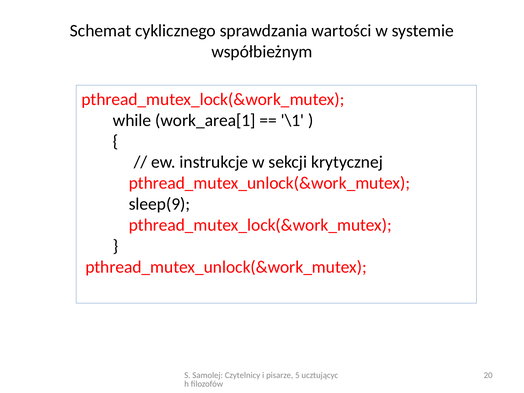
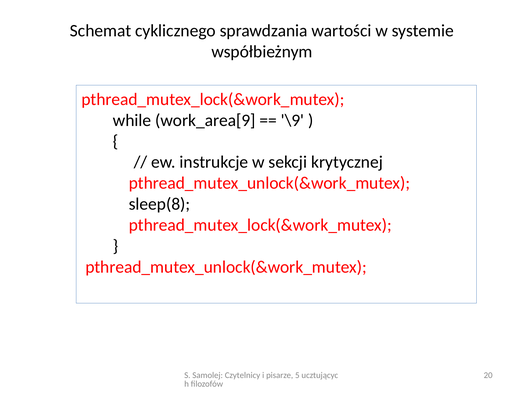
work_area[1: work_area[1 -> work_area[9
\1: \1 -> \9
sleep(9: sleep(9 -> sleep(8
